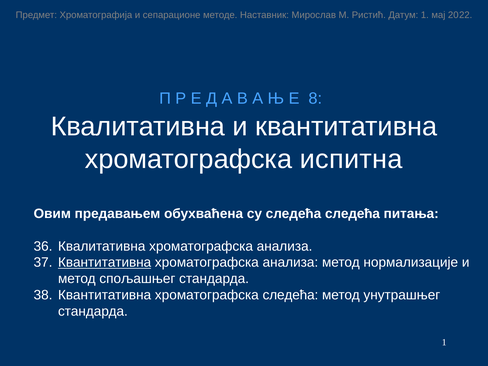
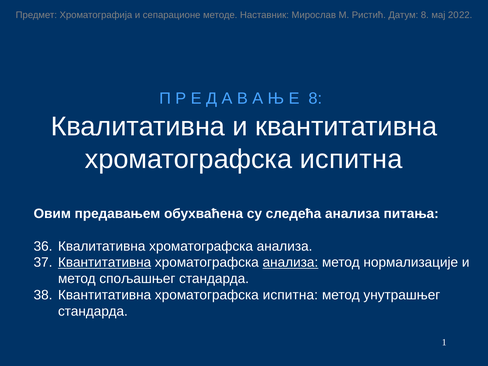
Датум 1: 1 -> 8
следећа следећа: следећа -> анализа
анализа at (290, 263) underline: none -> present
следећа at (290, 295): следећа -> испитна
